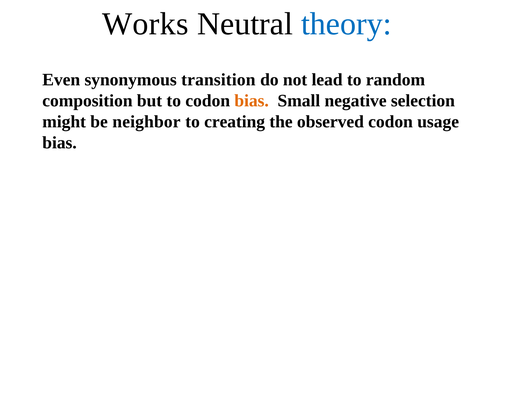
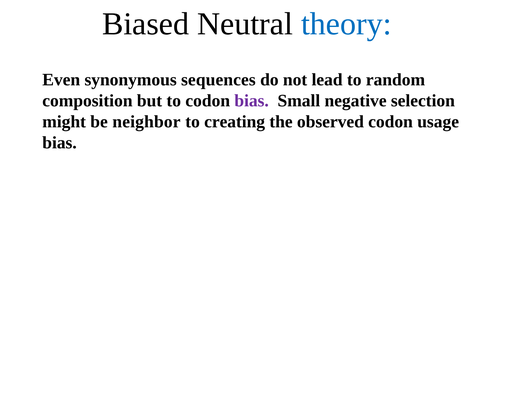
Works: Works -> Biased
transition: transition -> sequences
bias at (252, 101) colour: orange -> purple
